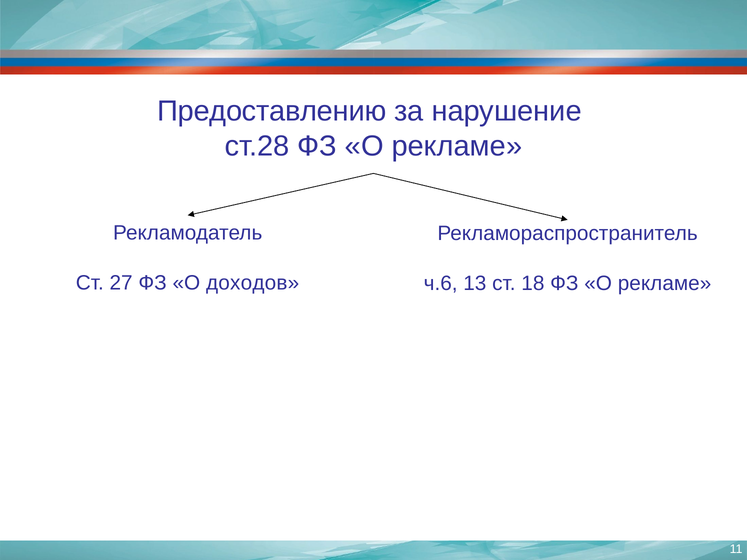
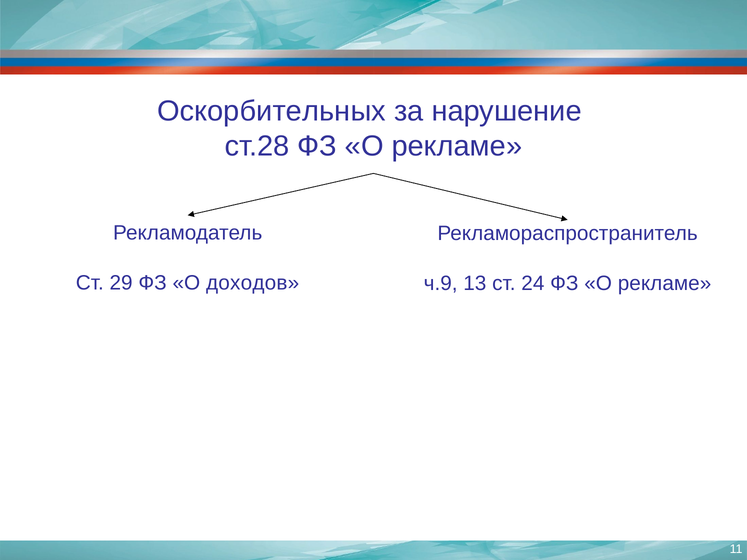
Предоставлению: Предоставлению -> Оскорбительных
27: 27 -> 29
ч.6: ч.6 -> ч.9
18: 18 -> 24
